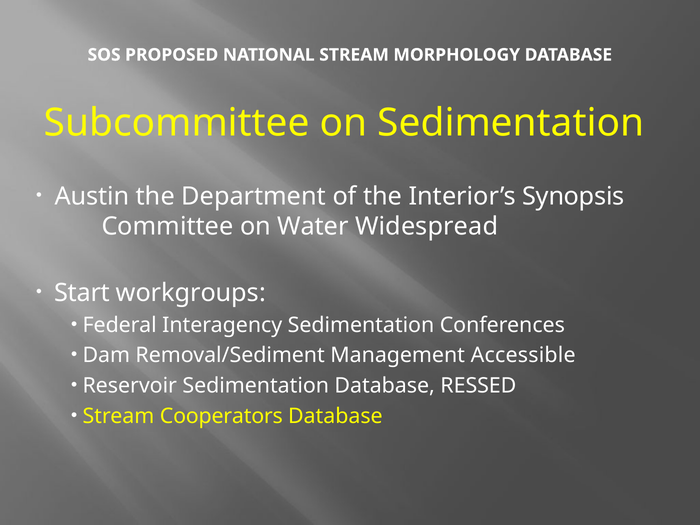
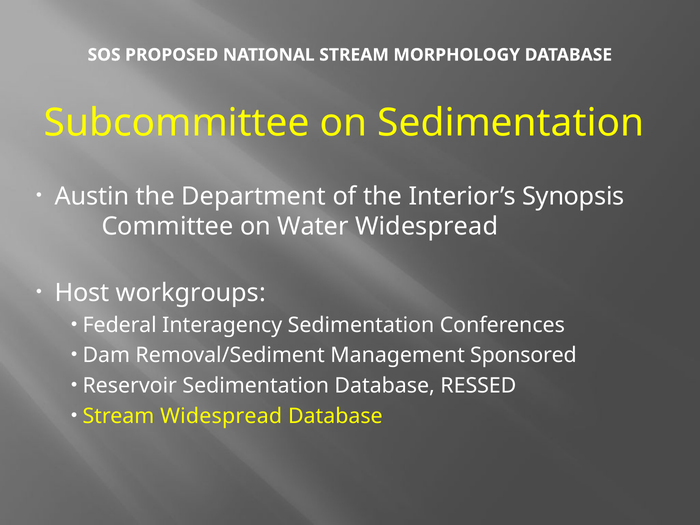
Start: Start -> Host
Accessible: Accessible -> Sponsored
Stream Cooperators: Cooperators -> Widespread
